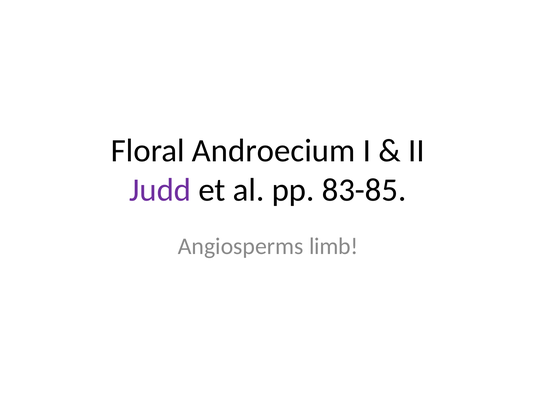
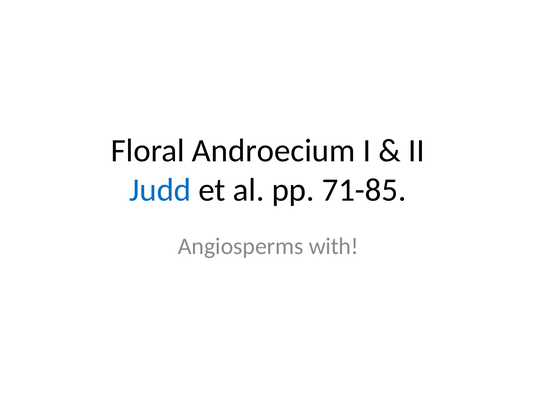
Judd colour: purple -> blue
83-85: 83-85 -> 71-85
limb: limb -> with
